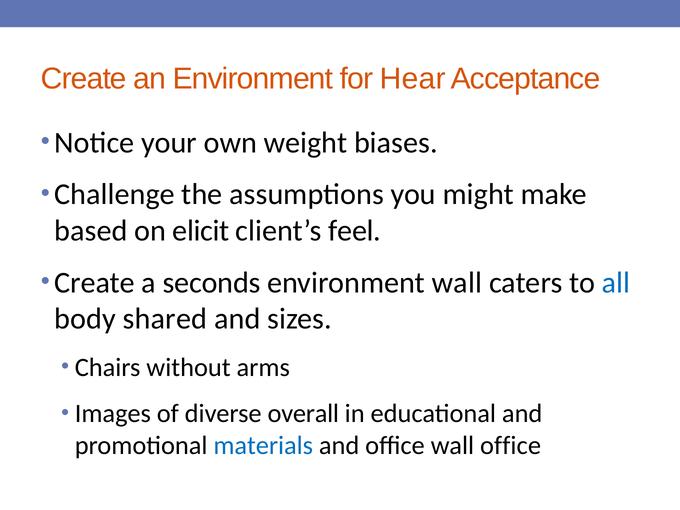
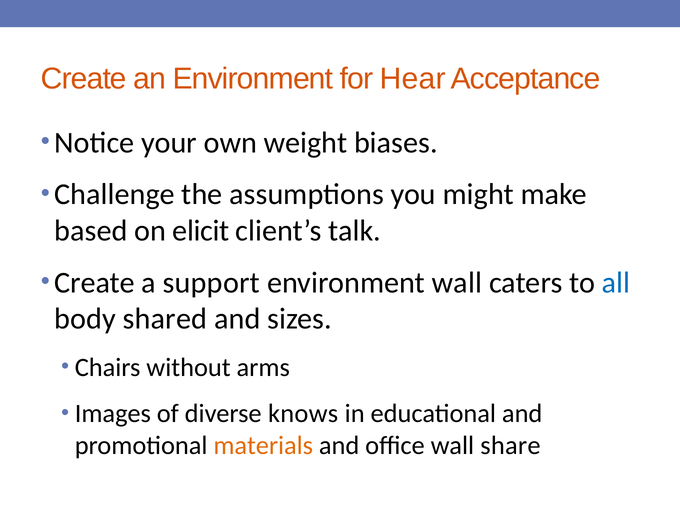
feel: feel -> talk
seconds: seconds -> support
overall: overall -> knows
materials colour: blue -> orange
wall office: office -> share
